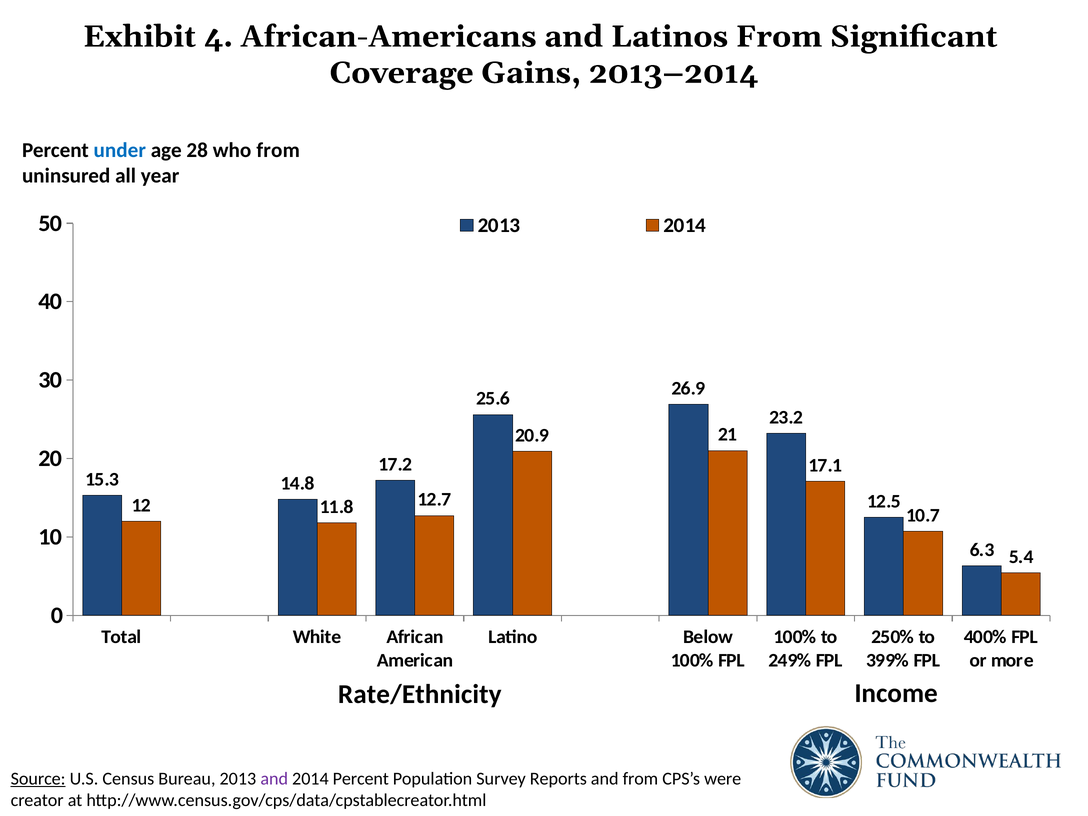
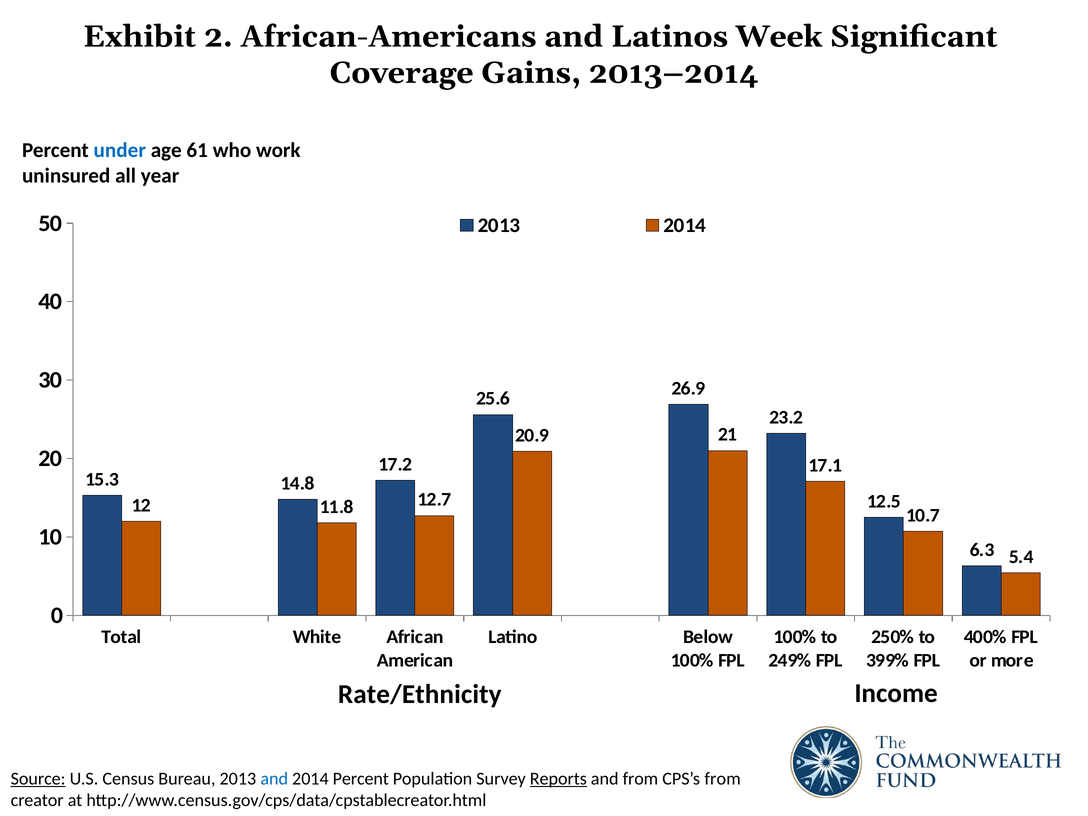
4: 4 -> 2
Latinos From: From -> Week
28: 28 -> 61
who from: from -> work
and at (274, 779) colour: purple -> blue
Reports underline: none -> present
CPS’s were: were -> from
